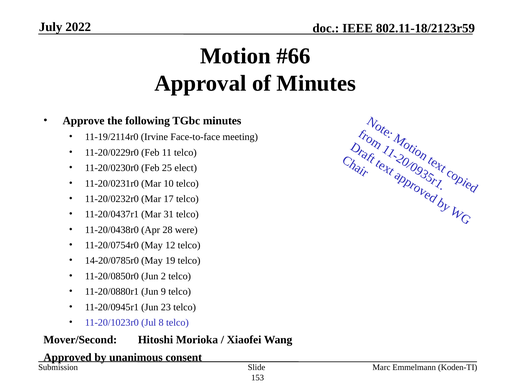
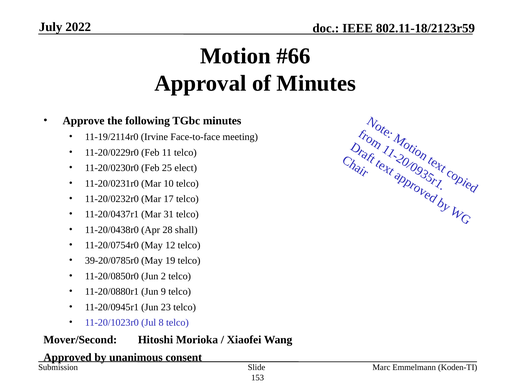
were: were -> shall
14-20/0785r0: 14-20/0785r0 -> 39-20/0785r0
